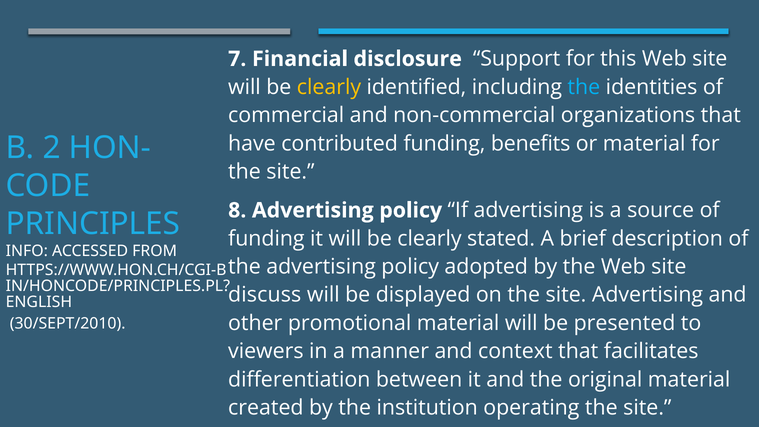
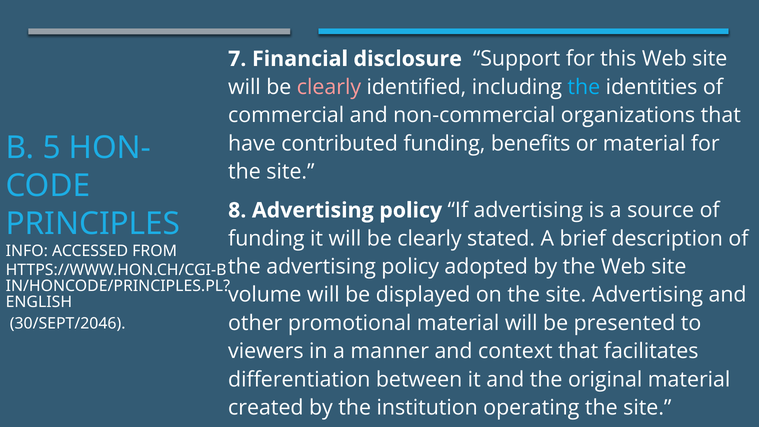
clearly at (329, 87) colour: yellow -> pink
2: 2 -> 5
discuss: discuss -> volume
30/SEPT/2010: 30/SEPT/2010 -> 30/SEPT/2046
